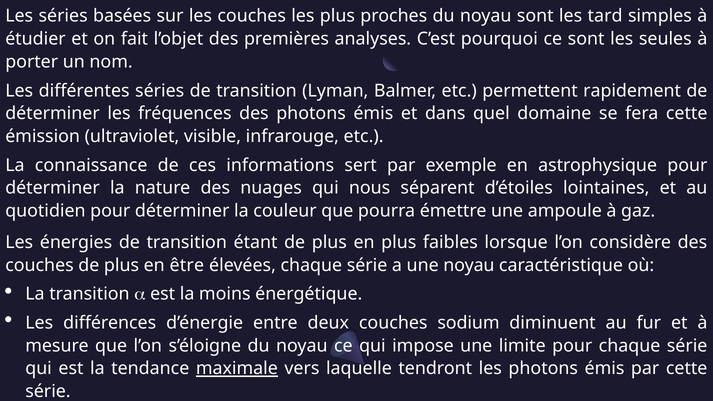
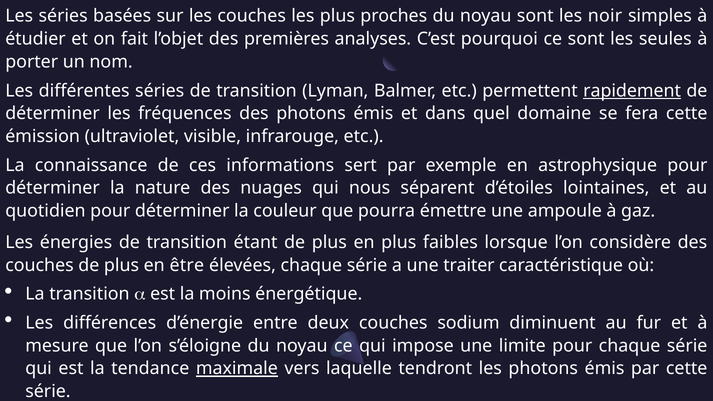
tard: tard -> noir
rapidement underline: none -> present
une noyau: noyau -> traiter
